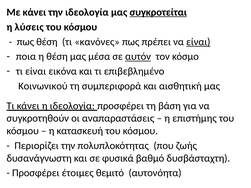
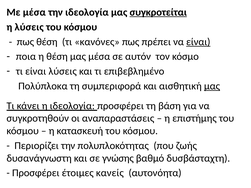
Με κάνει: κάνει -> μέσα
αυτόν underline: present -> none
είναι εικόνα: εικόνα -> λύσεις
Κοινωνικού: Κοινωνικού -> Πολύπλοκα
μας at (212, 86) underline: none -> present
φυσικά: φυσικά -> γνώσης
θεμιτό: θεμιτό -> κανείς
